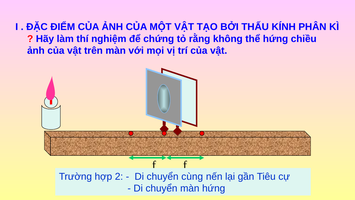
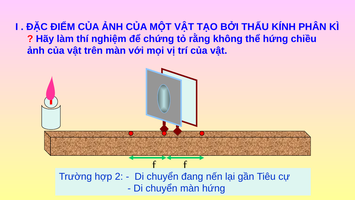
cùng: cùng -> đang
